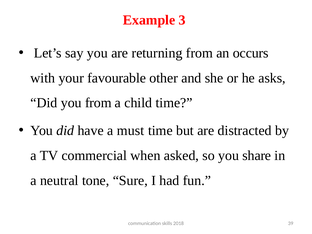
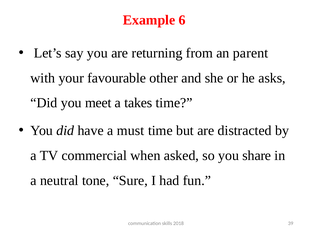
3: 3 -> 6
occurs: occurs -> parent
you from: from -> meet
child: child -> takes
